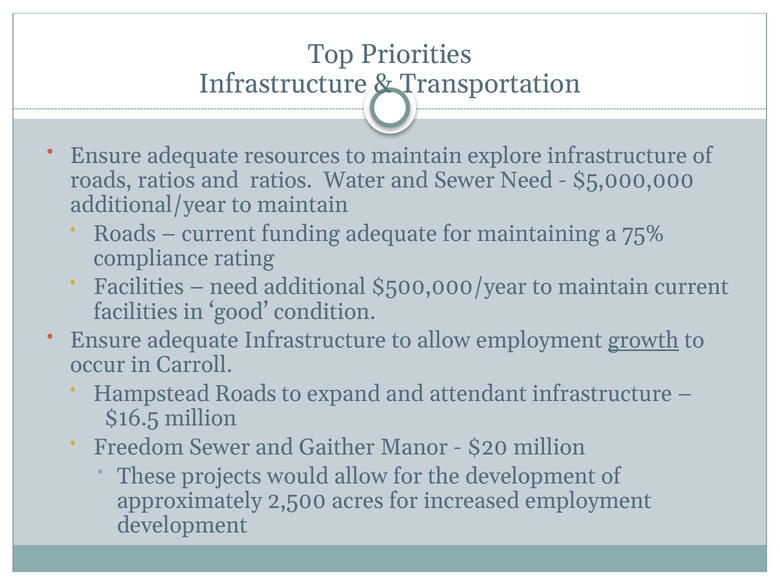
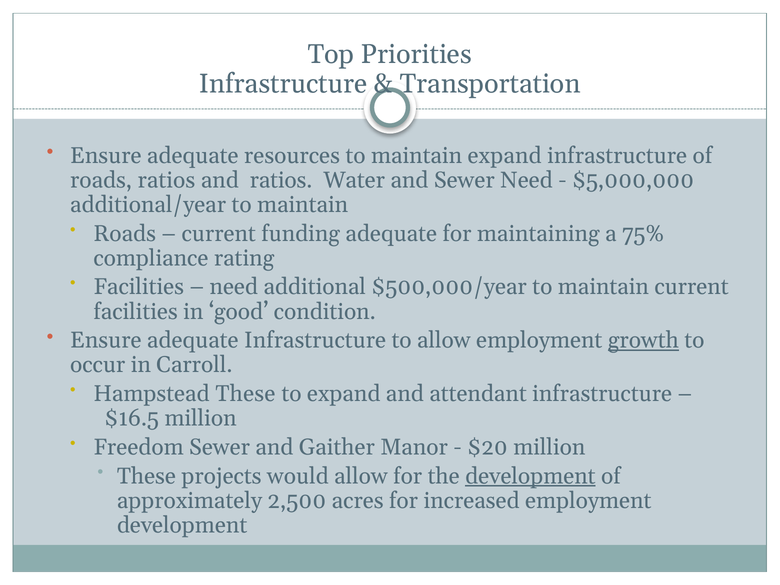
maintain explore: explore -> expand
Hampstead Roads: Roads -> These
development at (530, 476) underline: none -> present
